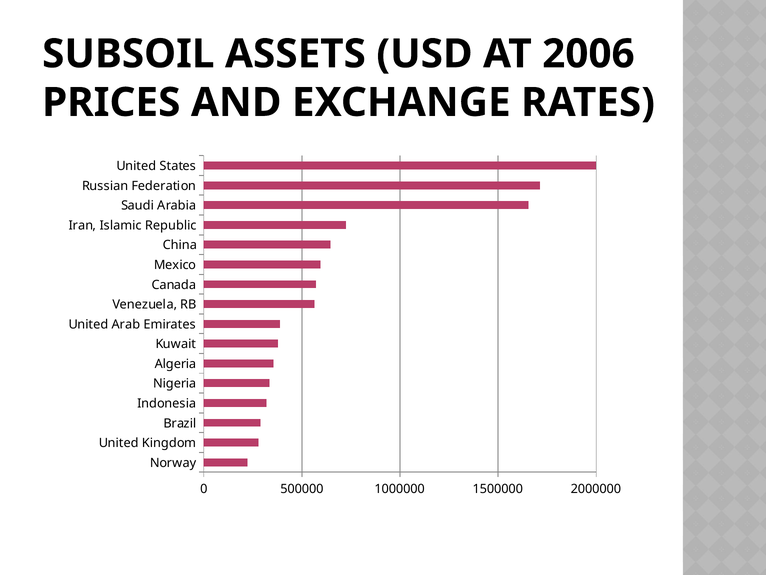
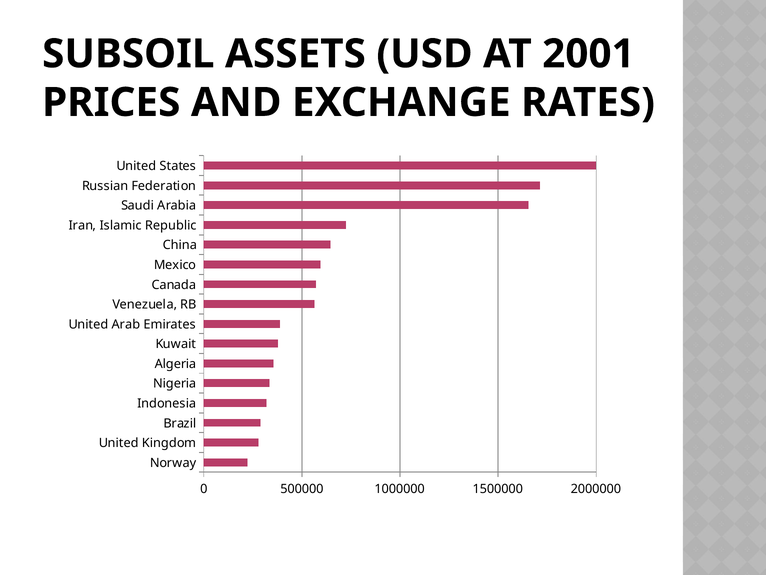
2006: 2006 -> 2001
